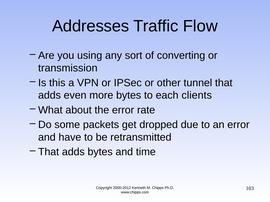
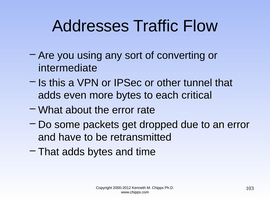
transmission: transmission -> intermediate
clients: clients -> critical
